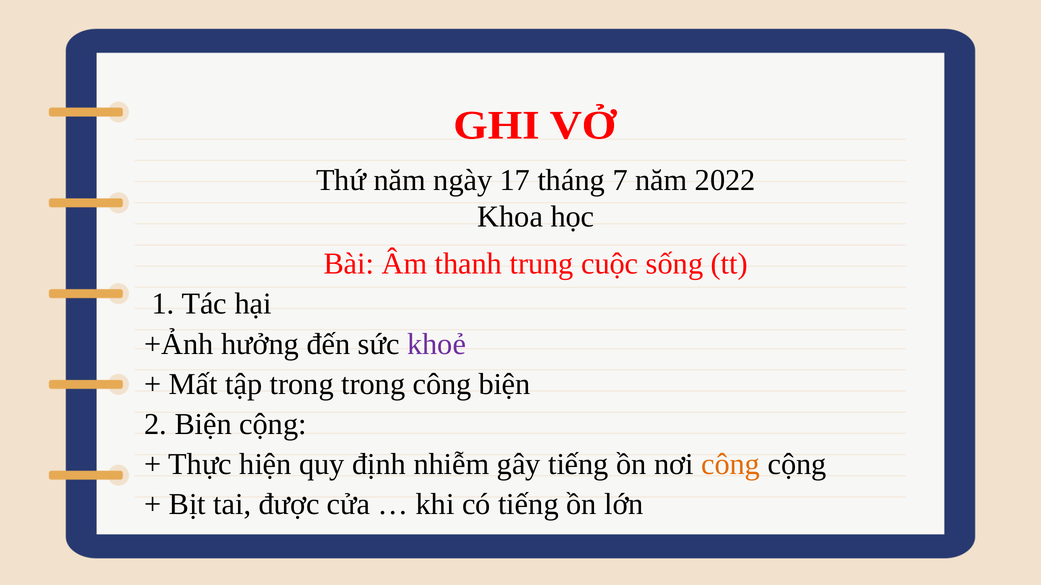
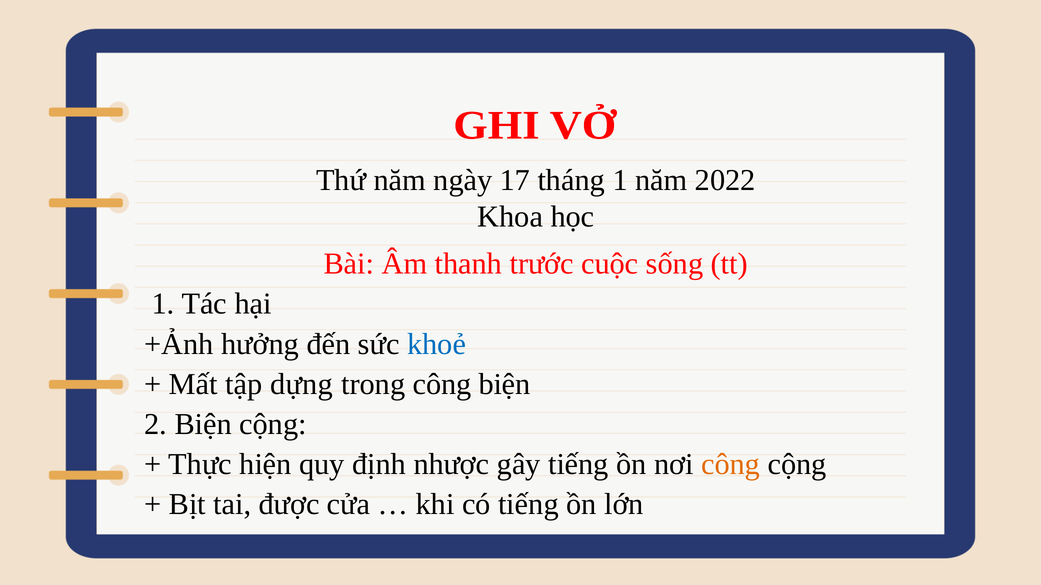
tháng 7: 7 -> 1
trung: trung -> trước
khoẻ colour: purple -> blue
tập trong: trong -> dựng
nhiễm: nhiễm -> nhược
